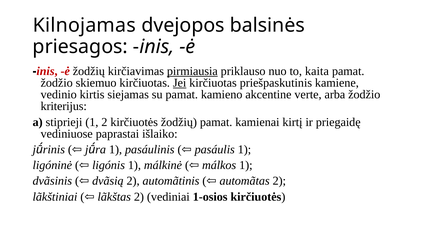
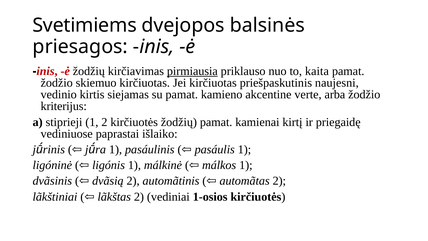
Kilnojamas: Kilnojamas -> Svetimiems
Jei underline: present -> none
kamiene: kamiene -> naujesni
